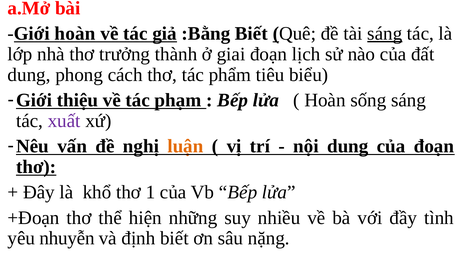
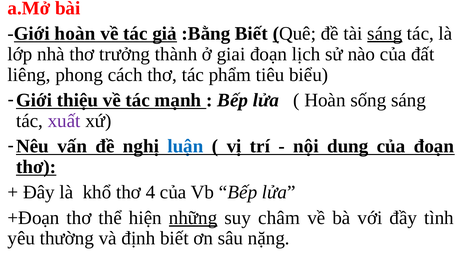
dung at (29, 75): dung -> liêng
phạm: phạm -> mạnh
luận colour: orange -> blue
1: 1 -> 4
những underline: none -> present
nhiều: nhiều -> châm
nhuyễn: nhuyễn -> thường
